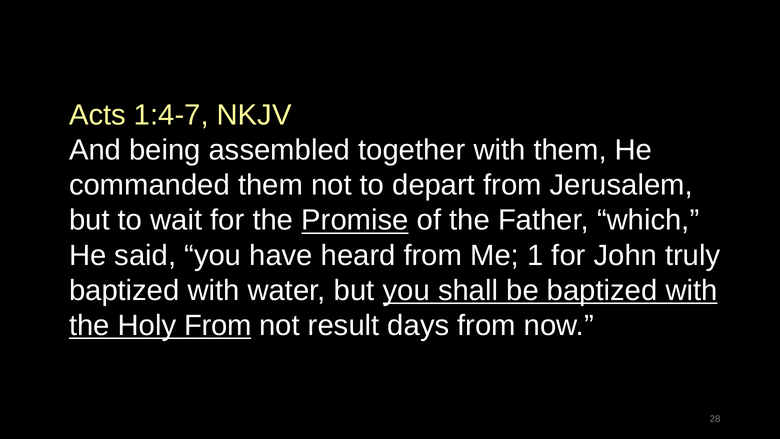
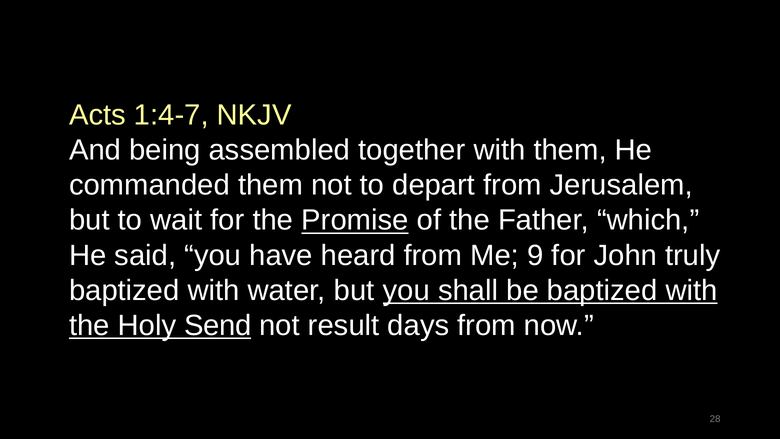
1: 1 -> 9
Holy From: From -> Send
